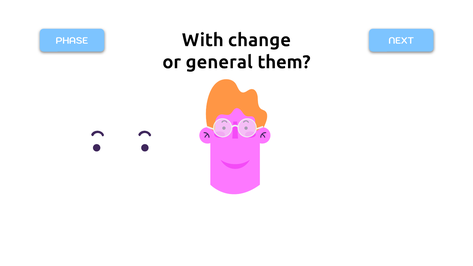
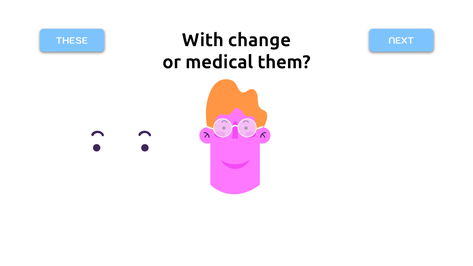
PHASE: PHASE -> THESE
general: general -> medical
